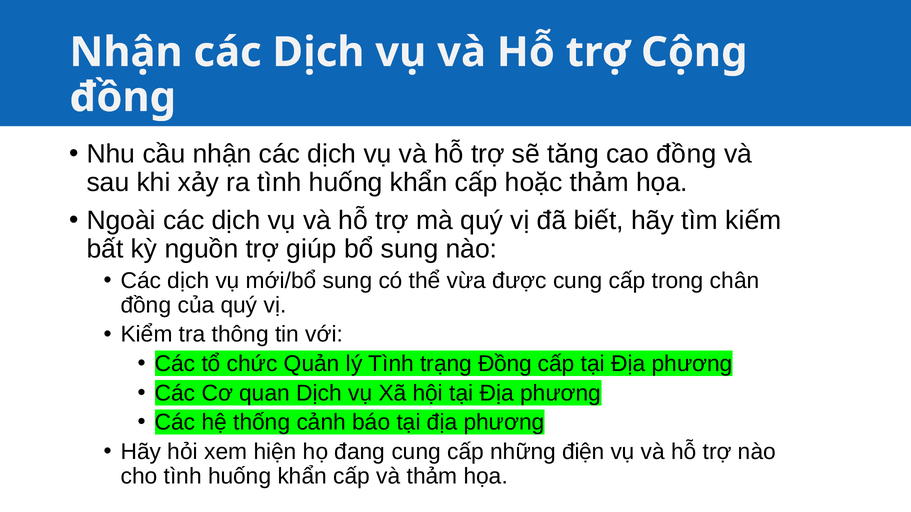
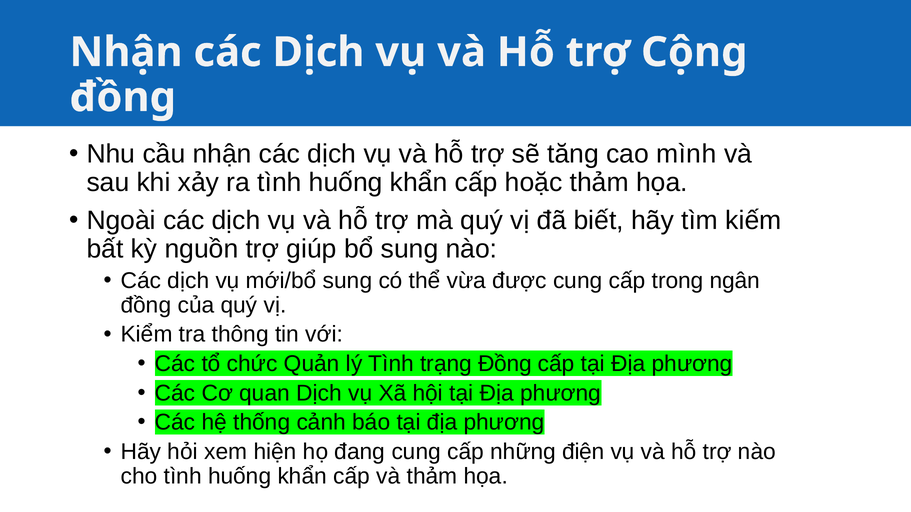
cao đồng: đồng -> mình
chân: chân -> ngân
